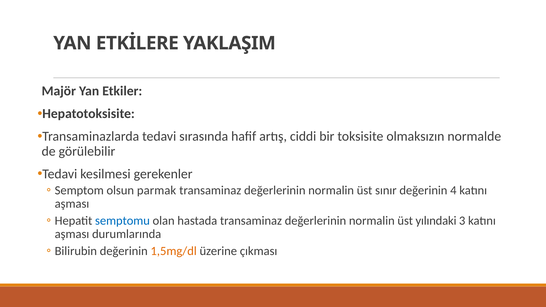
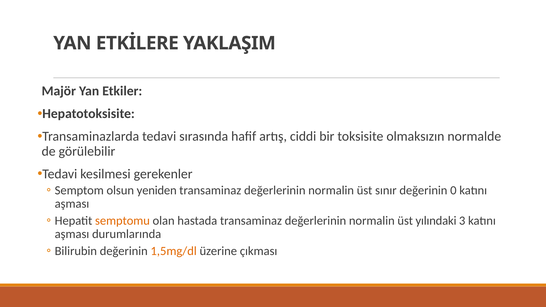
parmak: parmak -> yeniden
4: 4 -> 0
semptomu colour: blue -> orange
